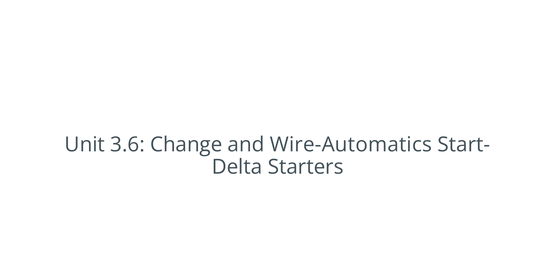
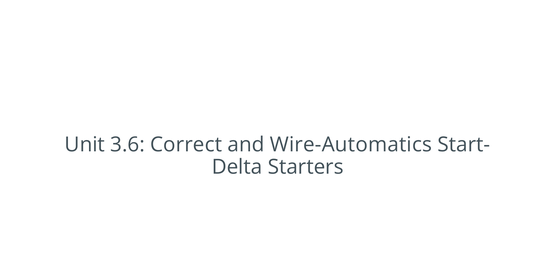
Change: Change -> Correct
